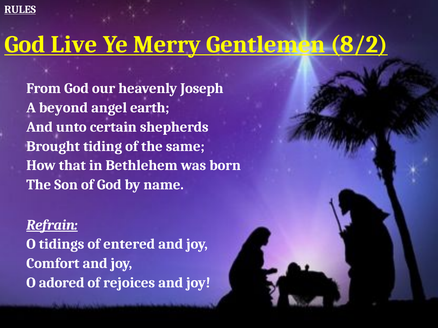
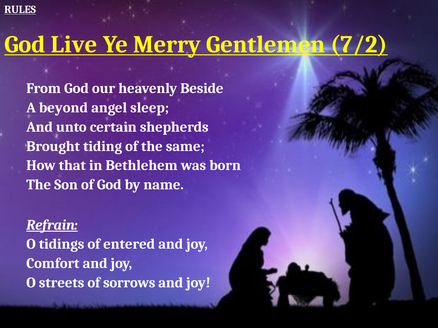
8/2: 8/2 -> 7/2
Joseph: Joseph -> Beside
earth: earth -> sleep
adored: adored -> streets
rejoices: rejoices -> sorrows
